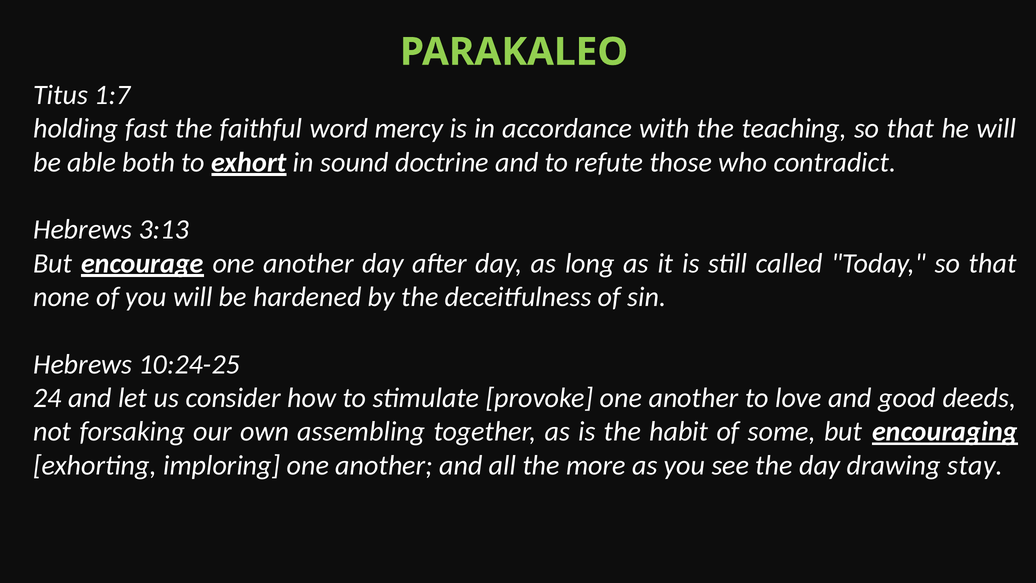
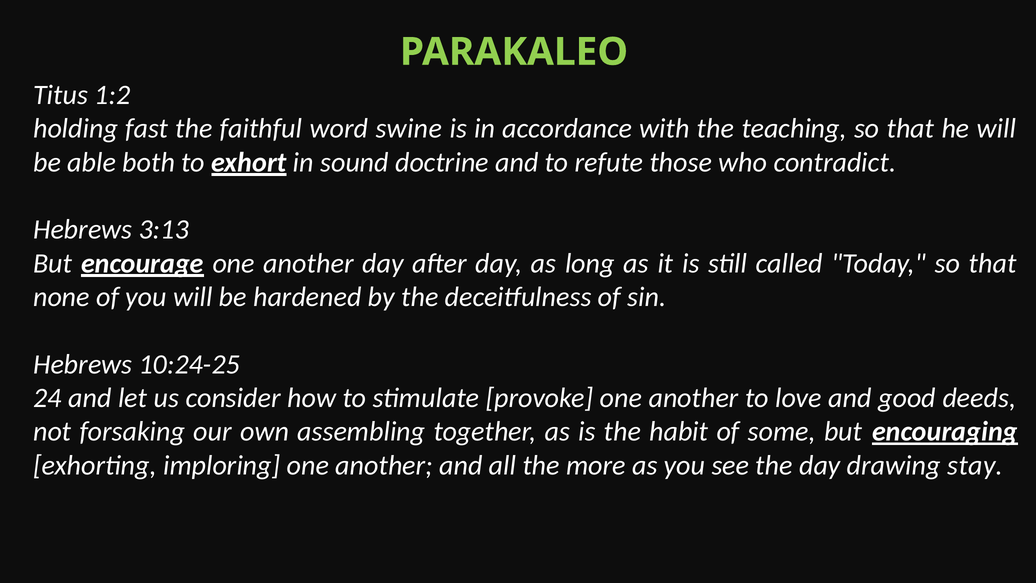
1:7: 1:7 -> 1:2
mercy: mercy -> swine
